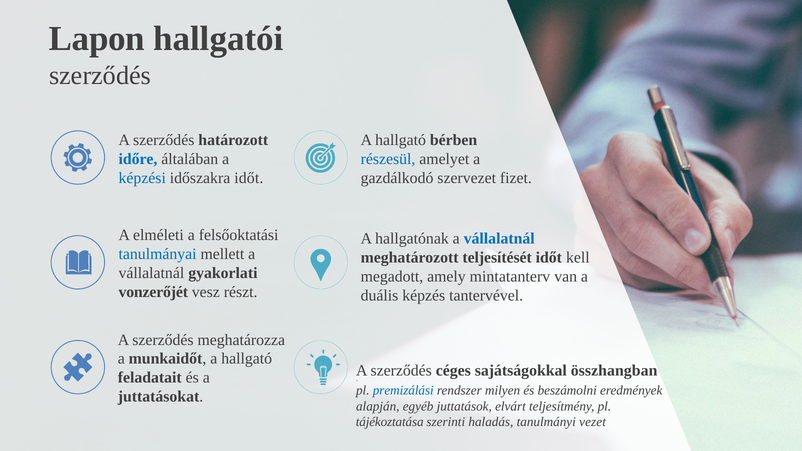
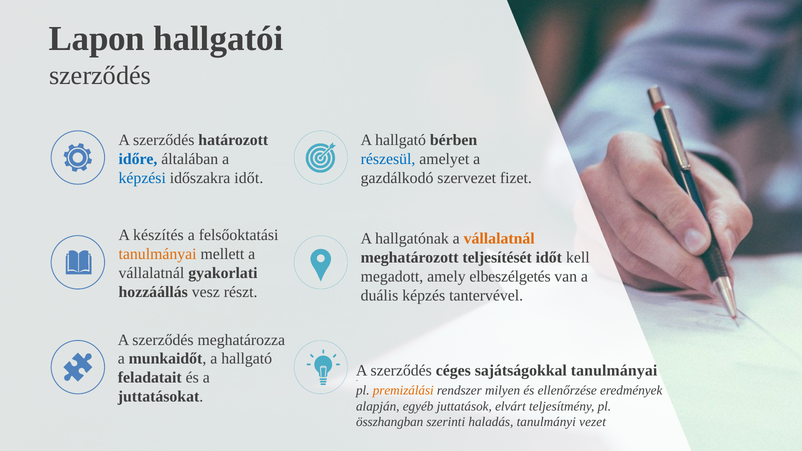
elméleti: elméleti -> készítés
vállalatnál at (499, 239) colour: blue -> orange
tanulmányai at (158, 254) colour: blue -> orange
mintatanterv: mintatanterv -> elbeszélgetés
vonzerőjét: vonzerőjét -> hozzáállás
sajátságokkal összhangban: összhangban -> tanulmányai
premizálási colour: blue -> orange
beszámolni: beszámolni -> ellenőrzése
tájékoztatása: tájékoztatása -> összhangban
